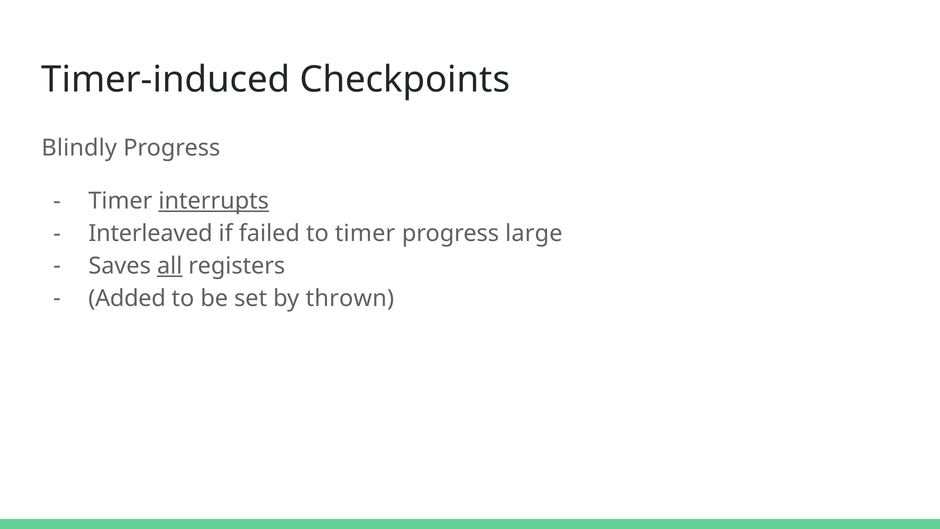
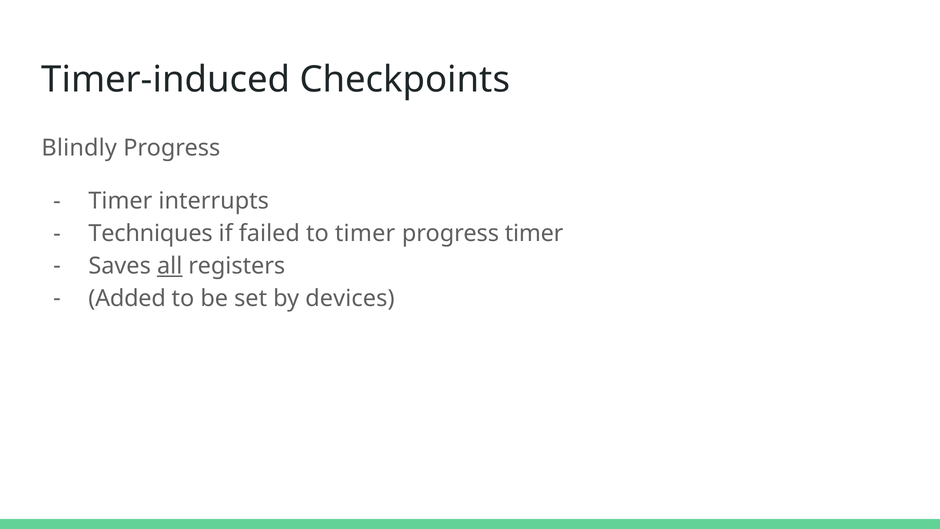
interrupts underline: present -> none
Interleaved: Interleaved -> Techniques
progress large: large -> timer
thrown: thrown -> devices
